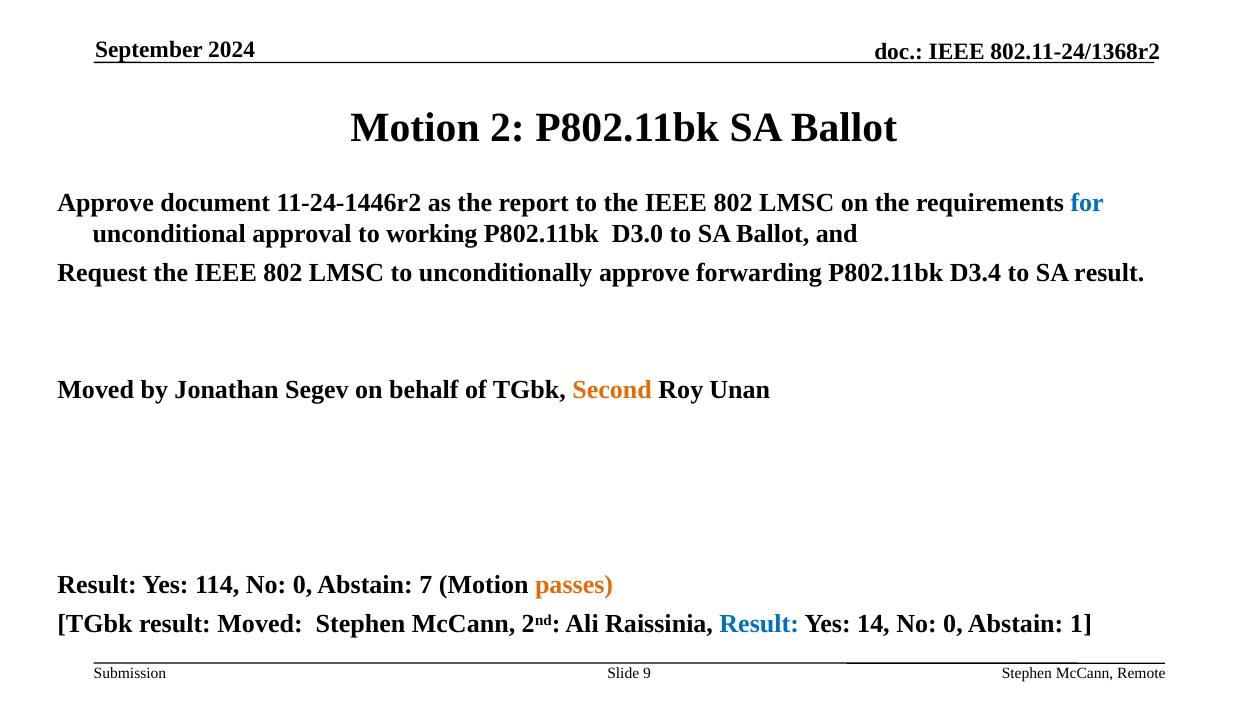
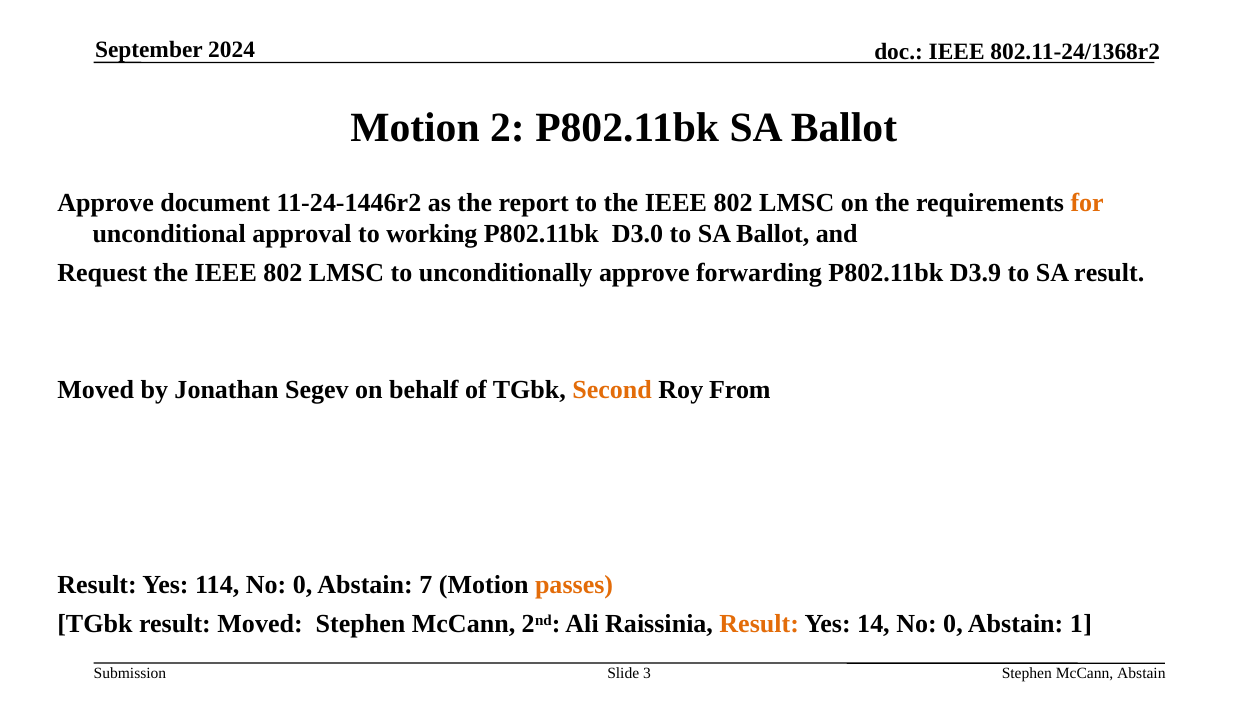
for colour: blue -> orange
D3.4: D3.4 -> D3.9
Unan: Unan -> From
Result at (759, 624) colour: blue -> orange
9: 9 -> 3
McCann Remote: Remote -> Abstain
